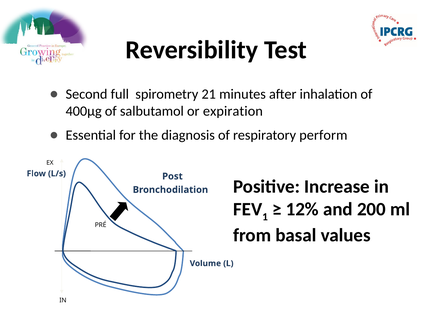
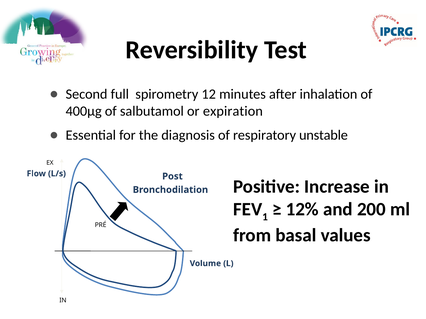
21: 21 -> 12
perform: perform -> unstable
